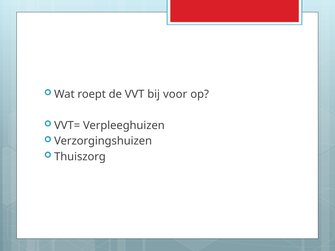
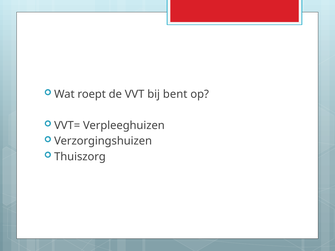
voor: voor -> bent
